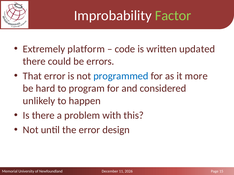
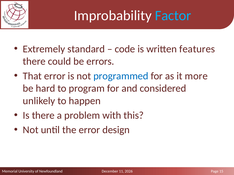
Factor colour: light green -> light blue
platform: platform -> standard
updated: updated -> features
